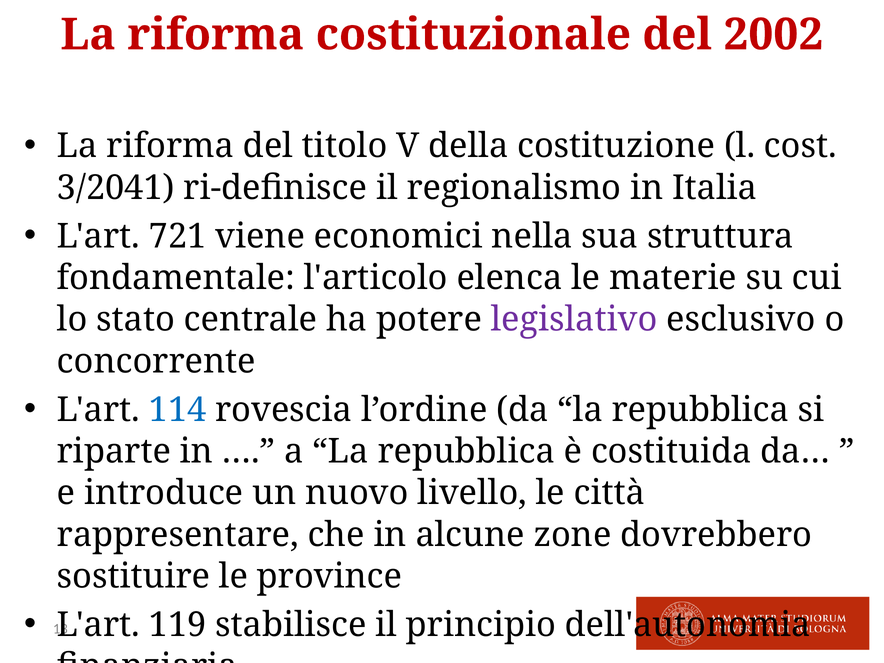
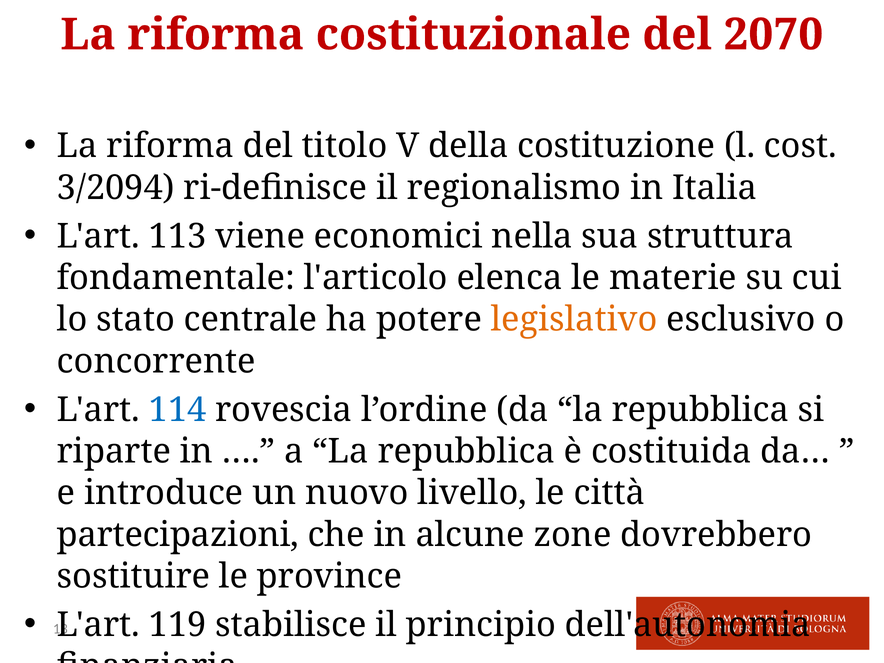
2002: 2002 -> 2070
3/2041: 3/2041 -> 3/2094
721: 721 -> 113
legislativo colour: purple -> orange
rappresentare: rappresentare -> partecipazioni
